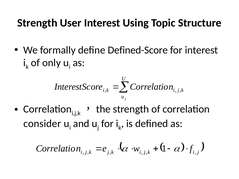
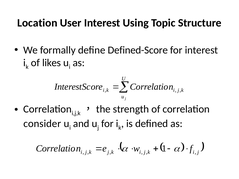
Strength at (37, 23): Strength -> Location
only: only -> likes
